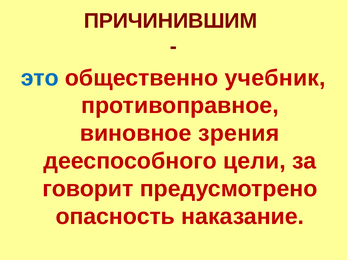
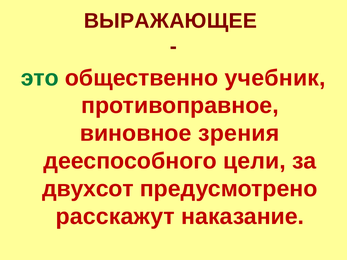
ПРИЧИНИВШИМ: ПРИЧИНИВШИМ -> ВЫРАЖАЮЩЕЕ
это colour: blue -> green
говорит: говорит -> двухсот
опасность: опасность -> расскажут
